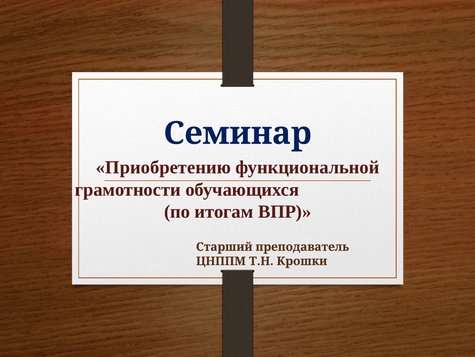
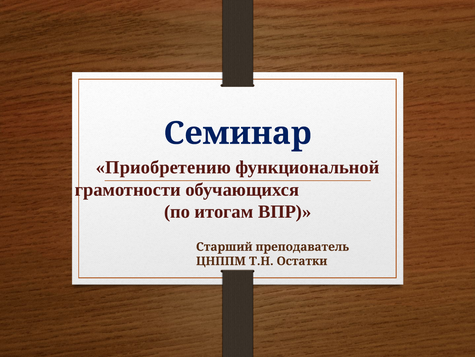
Крошки: Крошки -> Остатки
